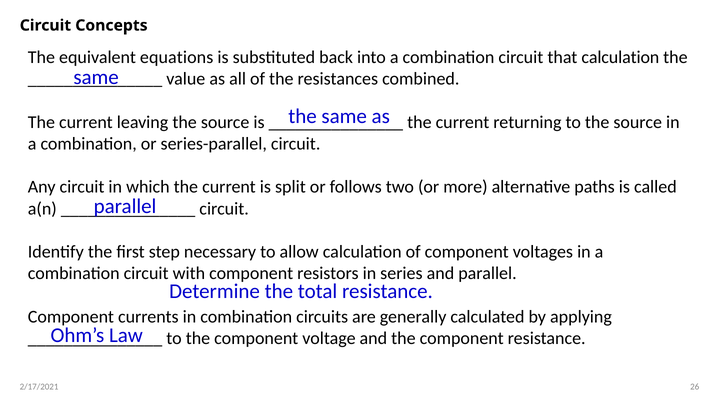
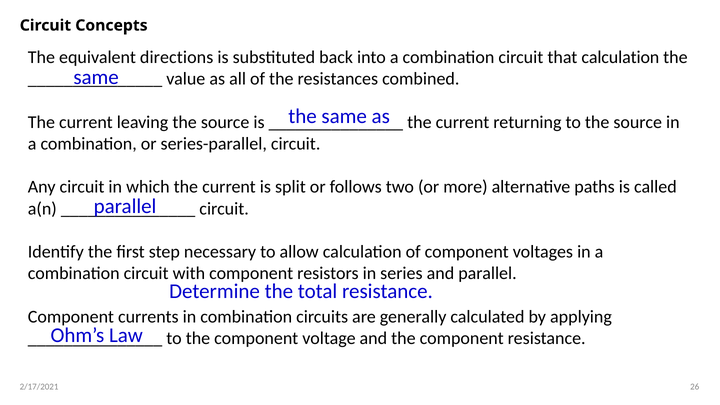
equations: equations -> directions
